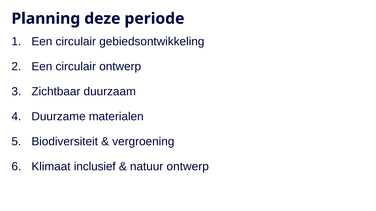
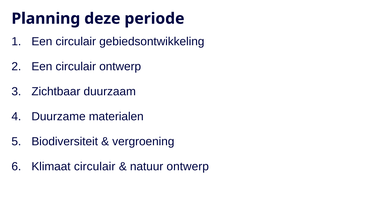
Klimaat inclusief: inclusief -> circulair
